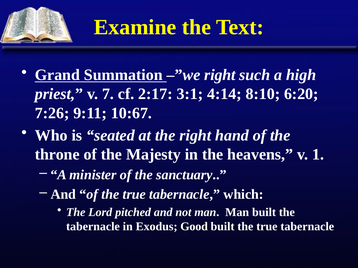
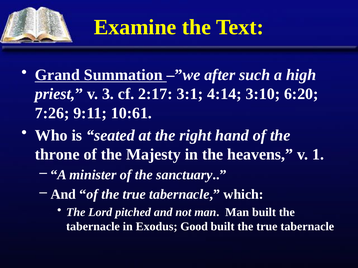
–”we right: right -> after
7: 7 -> 3
8:10: 8:10 -> 3:10
10:67: 10:67 -> 10:61
